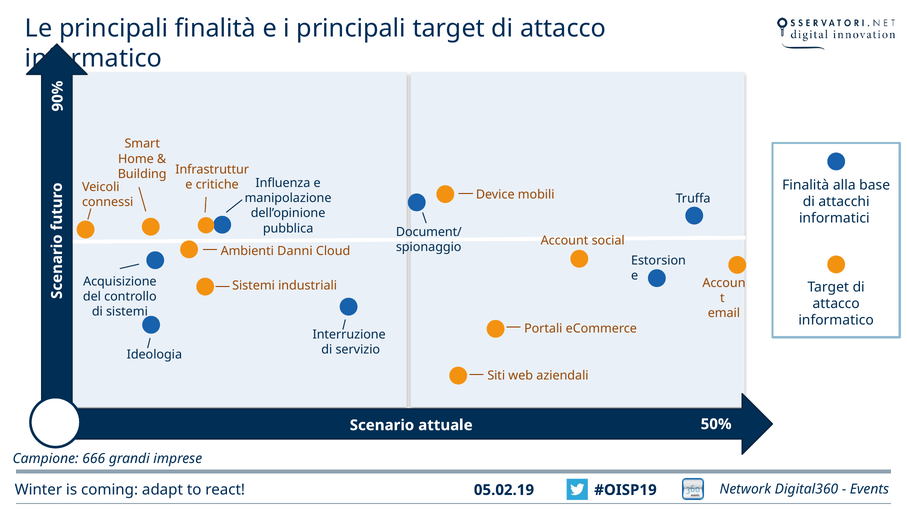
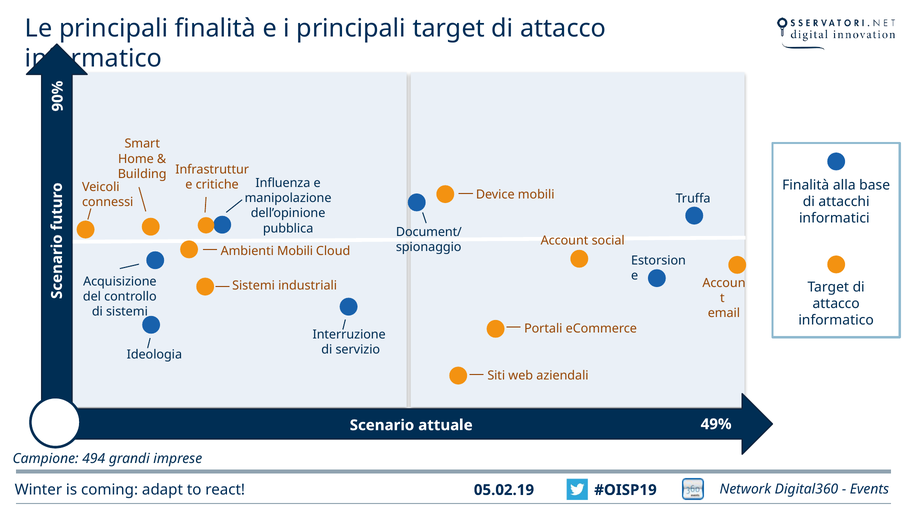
Ambienti Danni: Danni -> Mobili
50%: 50% -> 49%
666: 666 -> 494
